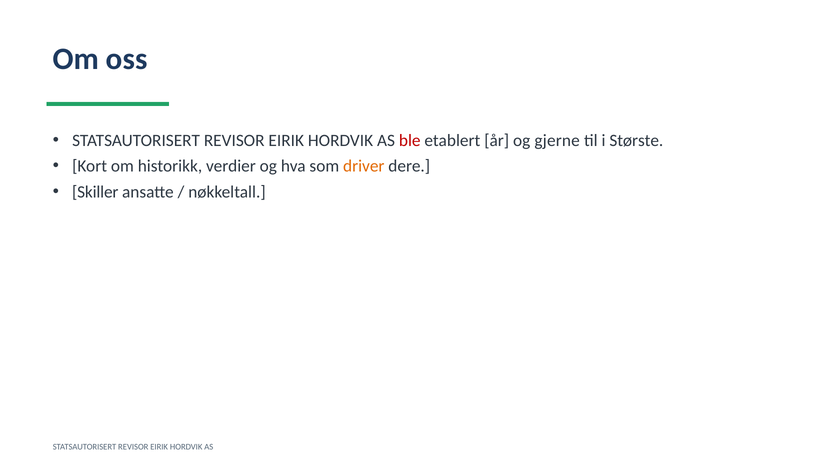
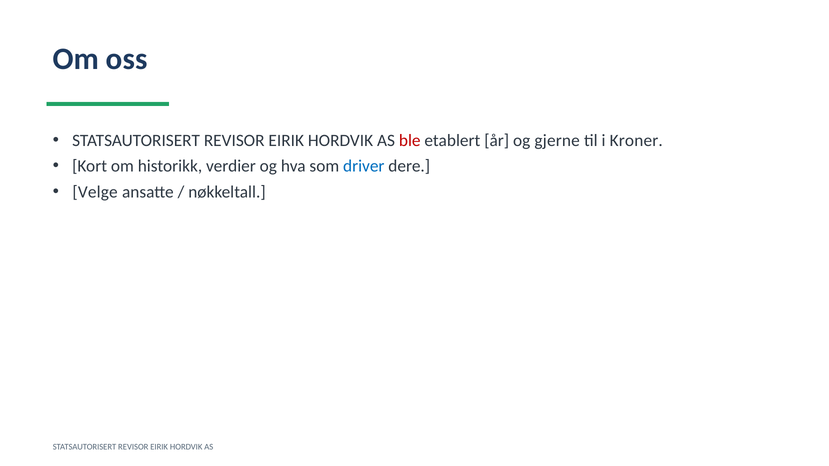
Største: Største -> Kroner
driver colour: orange -> blue
Skiller: Skiller -> Velge
